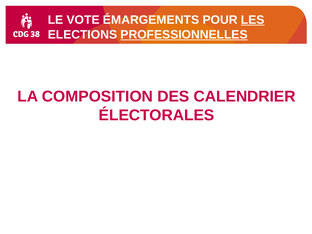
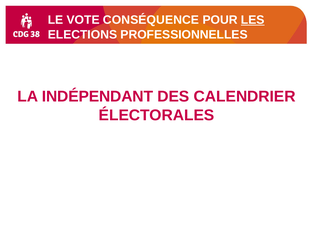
ÉMARGEMENTS: ÉMARGEMENTS -> CONSÉQUENCE
PROFESSIONNELLES underline: present -> none
COMPOSITION: COMPOSITION -> INDÉPENDANT
